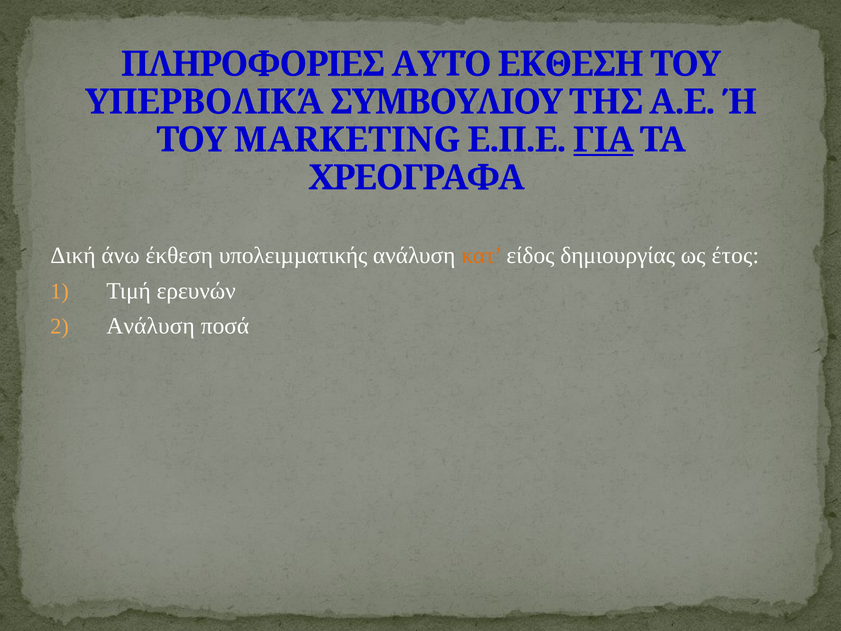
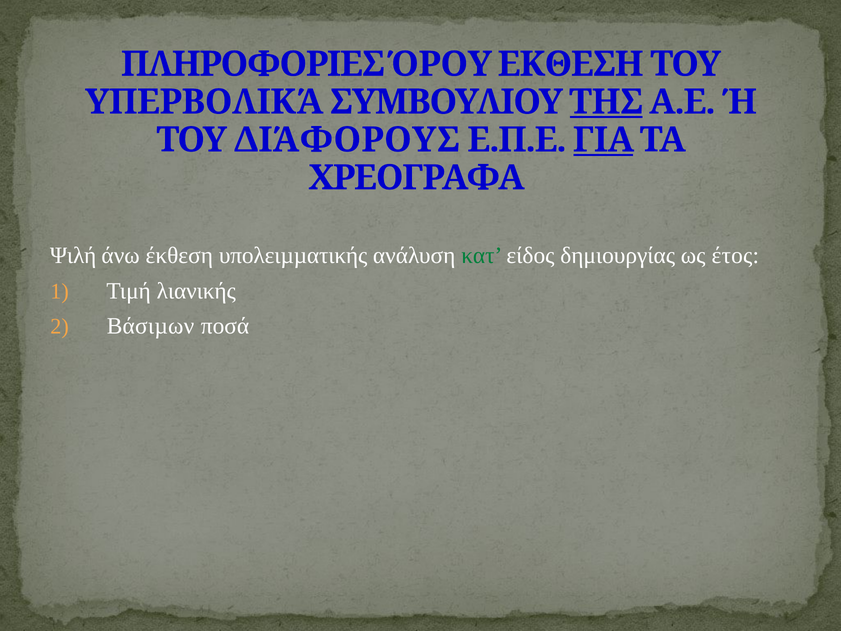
ΑΥΤΌ: ΑΥΤΌ -> ΌΡΟΥ
ΤΗΣ underline: none -> present
MARKETING: MARKETING -> ΔΙΆΦΟΡΟΥΣ
Δική: Δική -> Ψιλή
κατ colour: orange -> green
ερευνών: ερευνών -> λιανικής
Ανάλυση at (151, 326): Ανάλυση -> Βάσιµων
